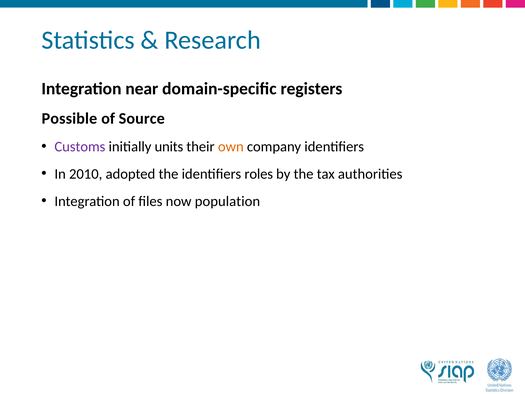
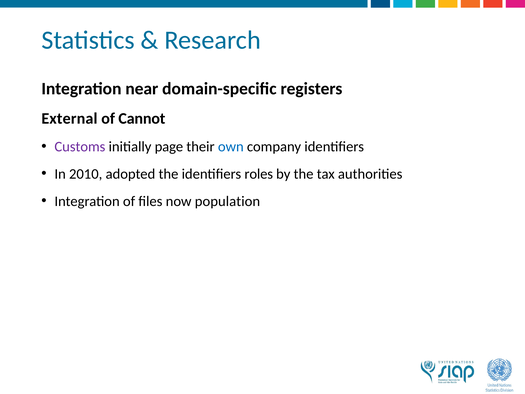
Possible: Possible -> External
Source: Source -> Cannot
units: units -> page
own colour: orange -> blue
